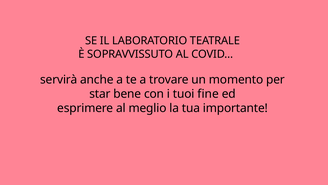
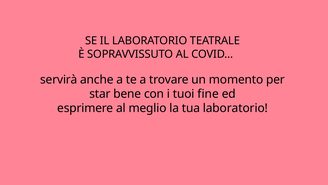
tua importante: importante -> laboratorio
